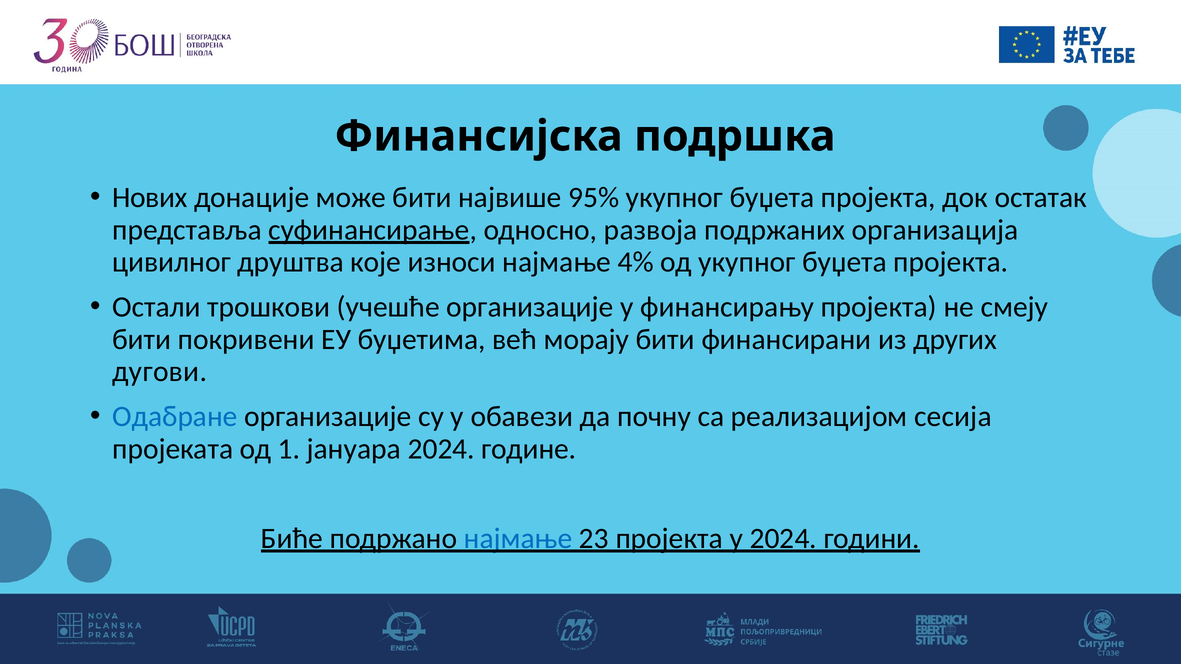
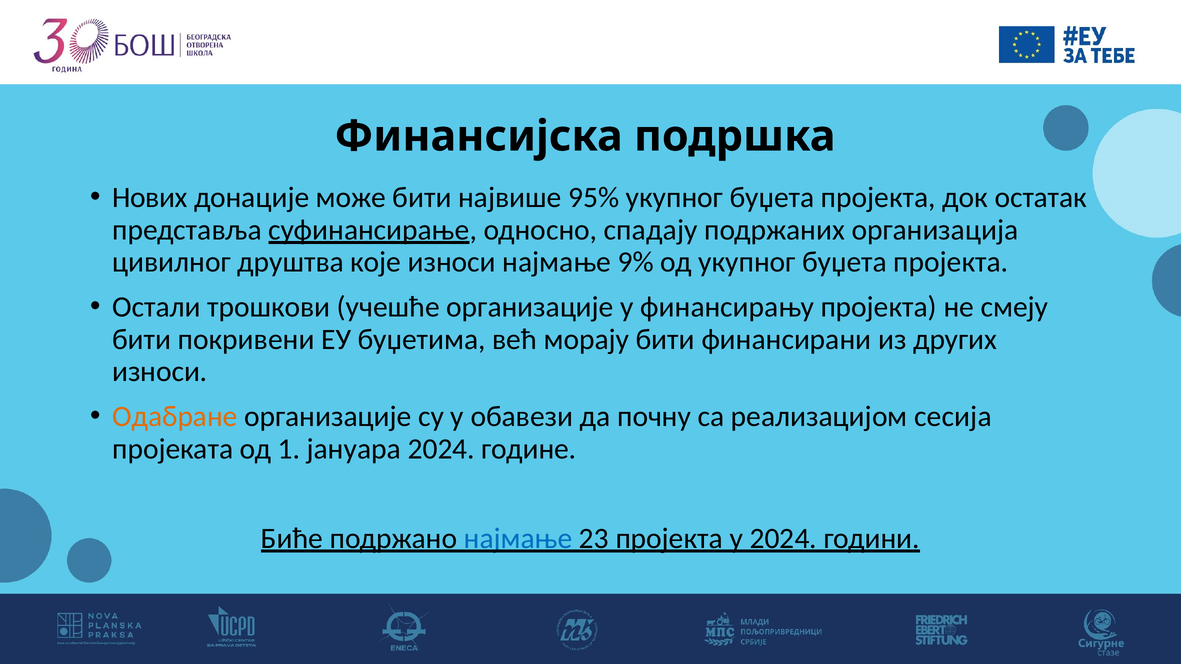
развоја: развоја -> спадају
4%: 4% -> 9%
дугови at (160, 372): дугови -> износи
Одабране colour: blue -> orange
